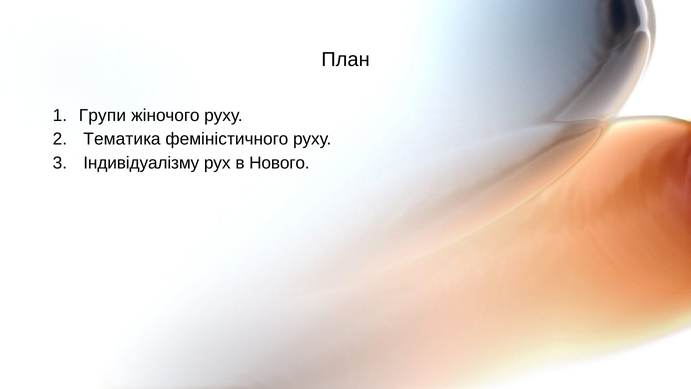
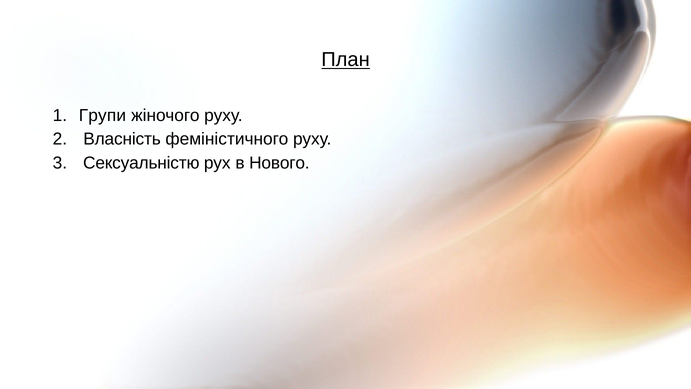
План underline: none -> present
Тематика: Тематика -> Власність
Індивідуалізму: Індивідуалізму -> Сексуальністю
